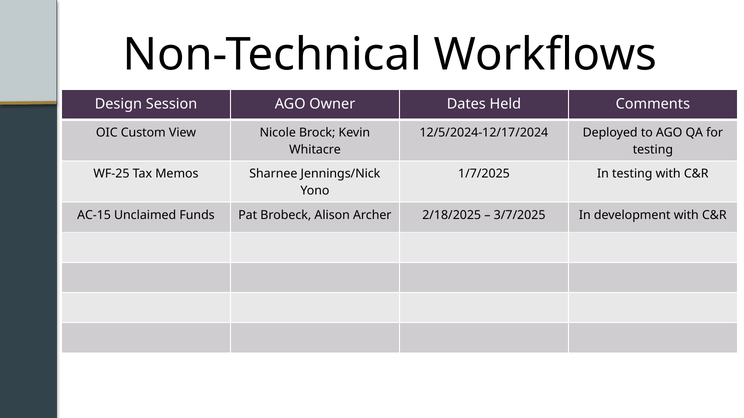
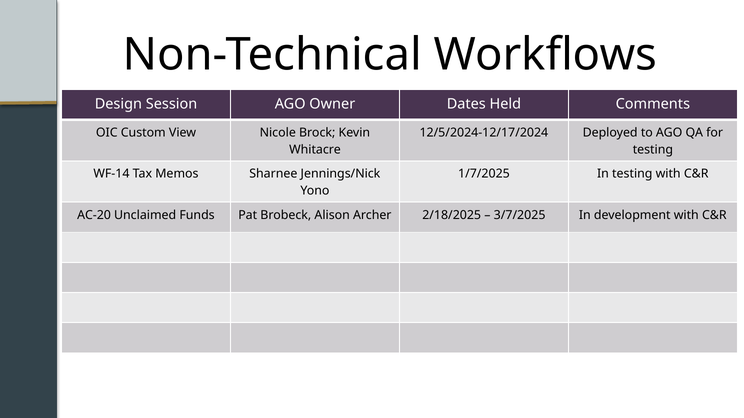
WF-25: WF-25 -> WF-14
AC-15: AC-15 -> AC-20
